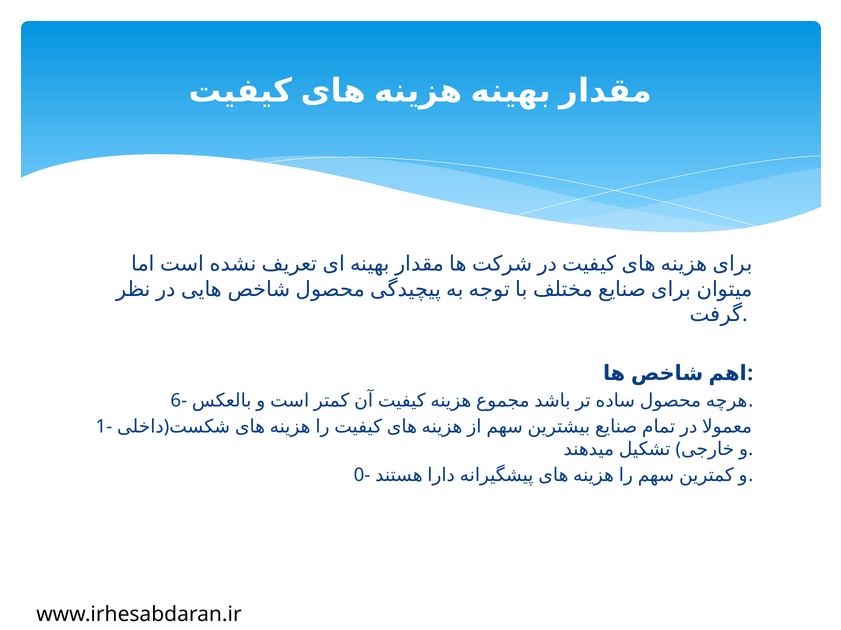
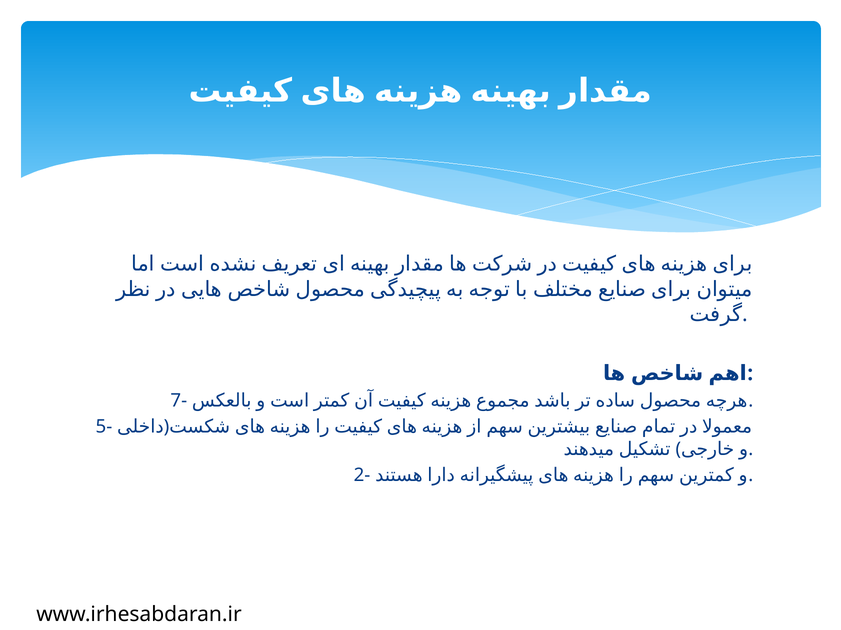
6-: 6- -> 7-
1-: 1- -> 5-
0-: 0- -> 2-
